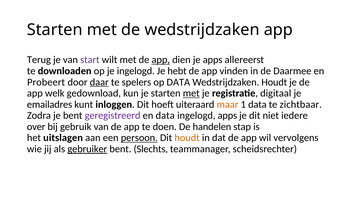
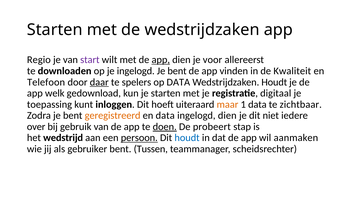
Terug: Terug -> Regio
je apps: apps -> voor
hebt at (177, 71): hebt -> bent
Daarmee: Daarmee -> Kwaliteit
Probeert: Probeert -> Telefoon
met at (191, 93) underline: present -> none
emailadres: emailadres -> toepassing
geregistreerd colour: purple -> orange
ingelogd apps: apps -> dien
doen underline: none -> present
handelen: handelen -> probeert
uitslagen: uitslagen -> wedstrijd
houdt at (187, 138) colour: orange -> blue
vervolgens: vervolgens -> aanmaken
gebruiker underline: present -> none
Slechts: Slechts -> Tussen
